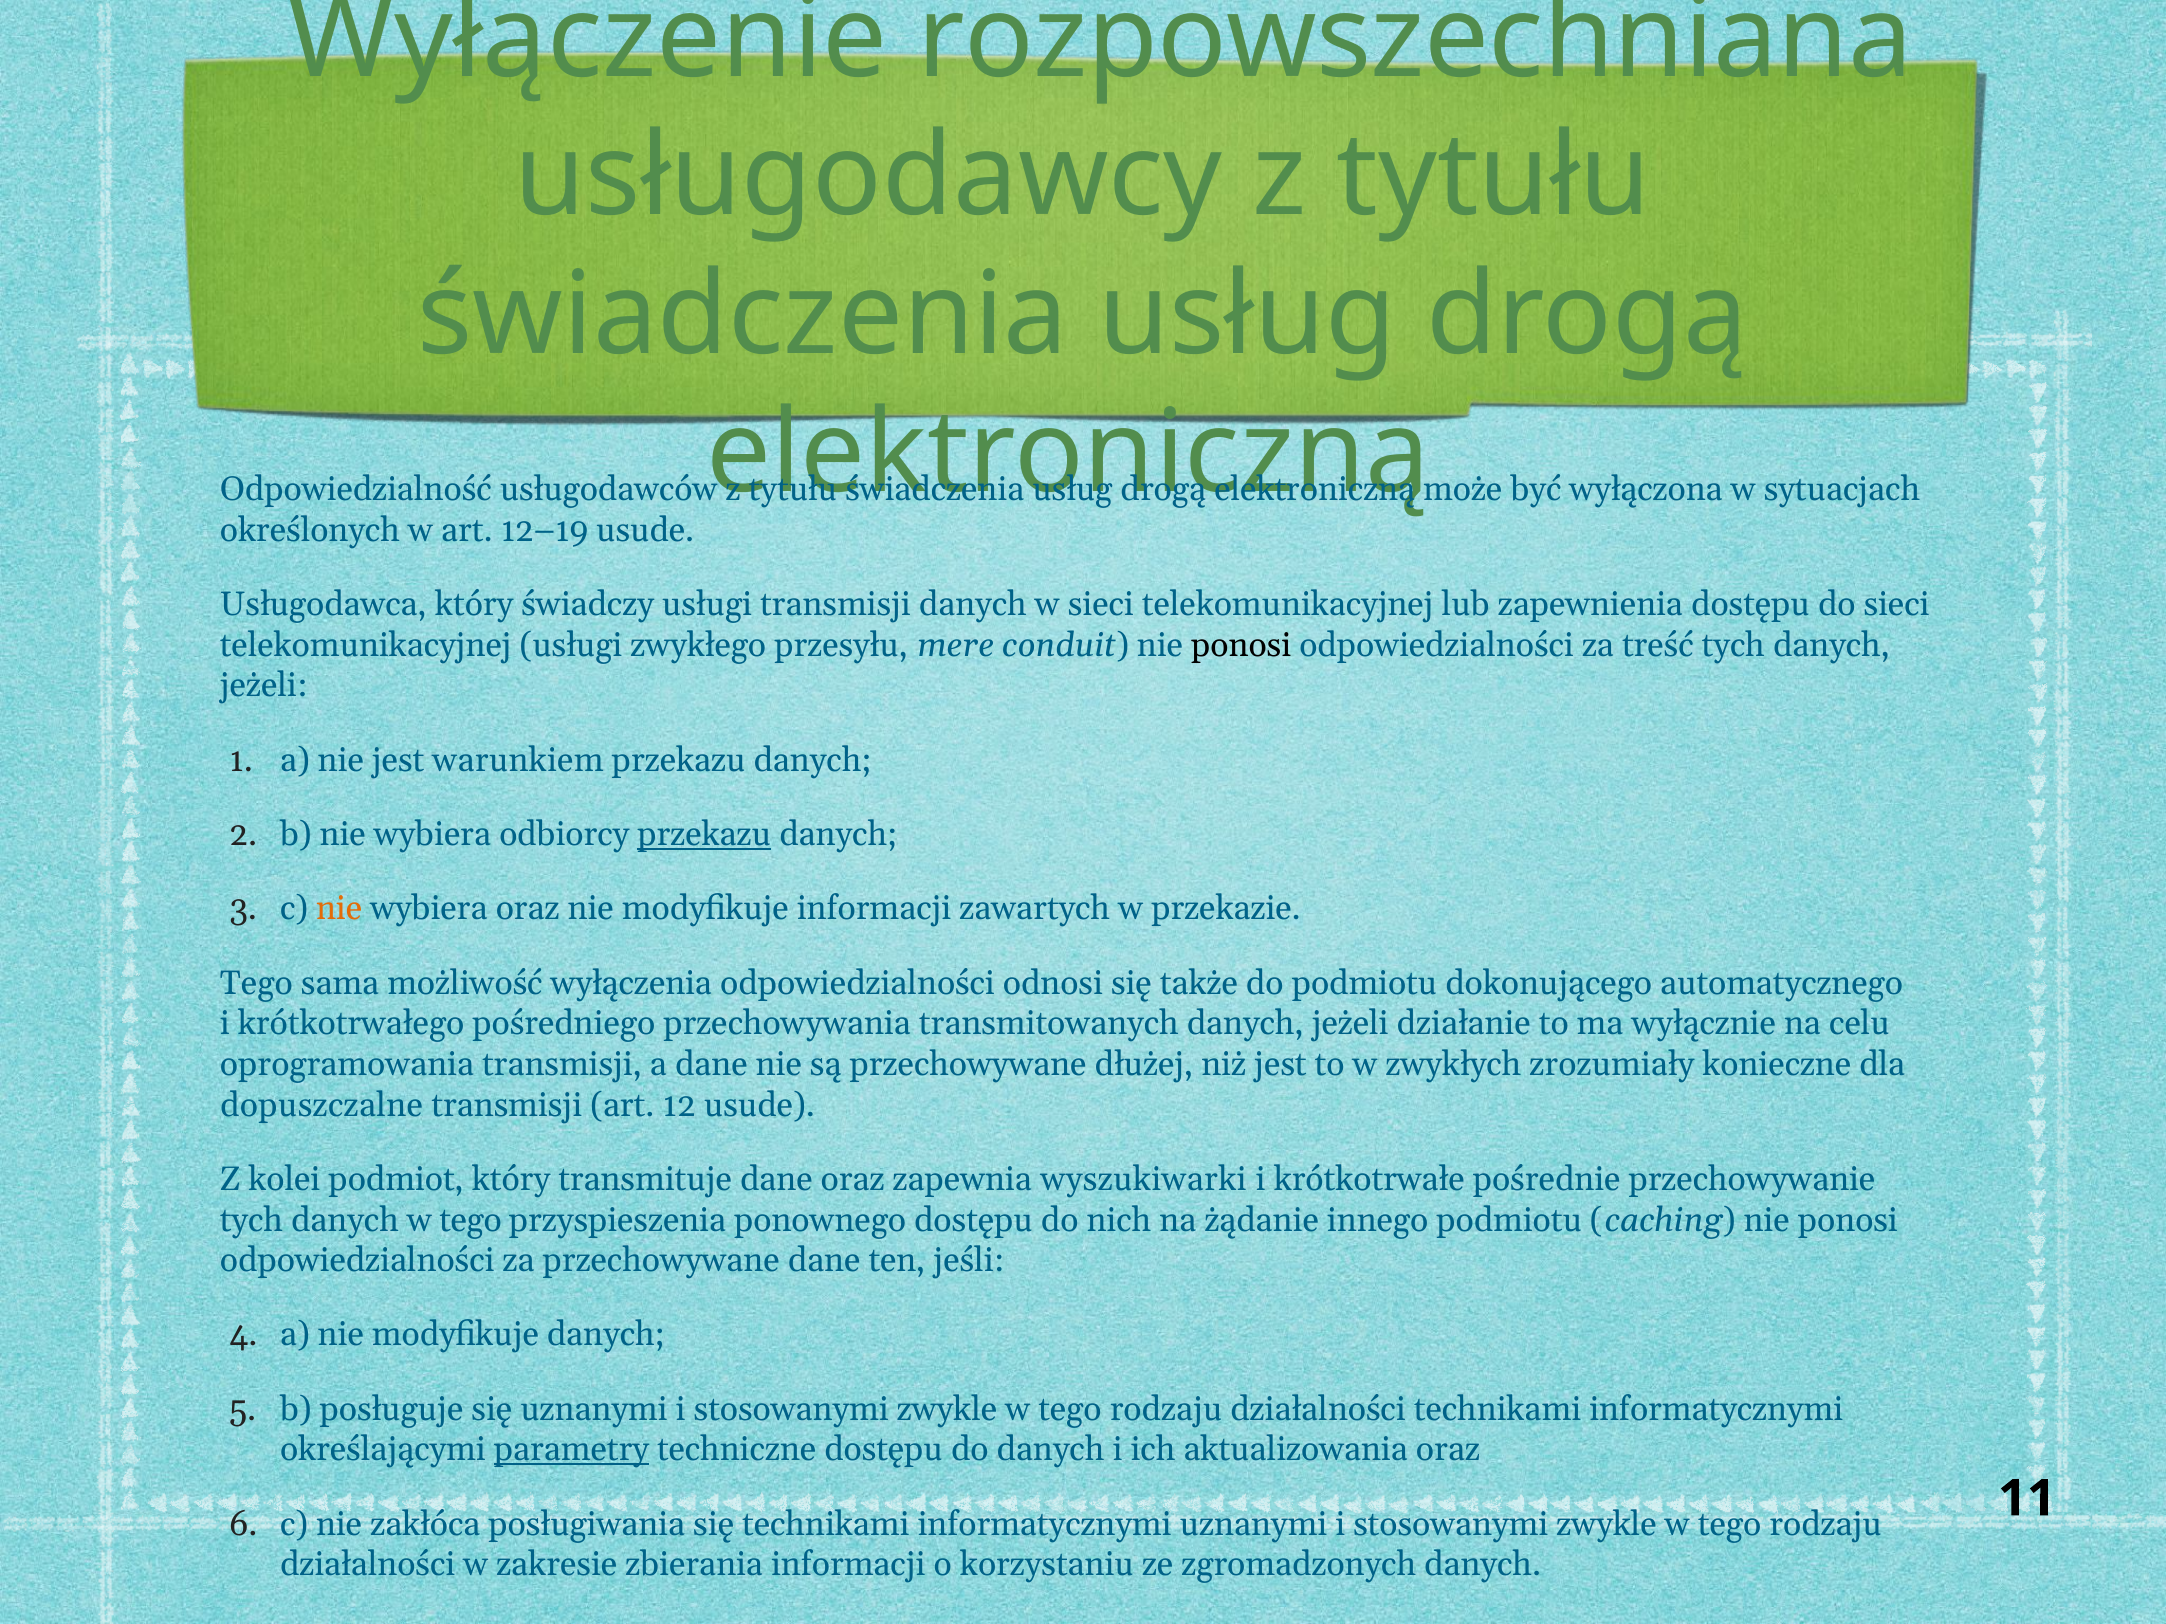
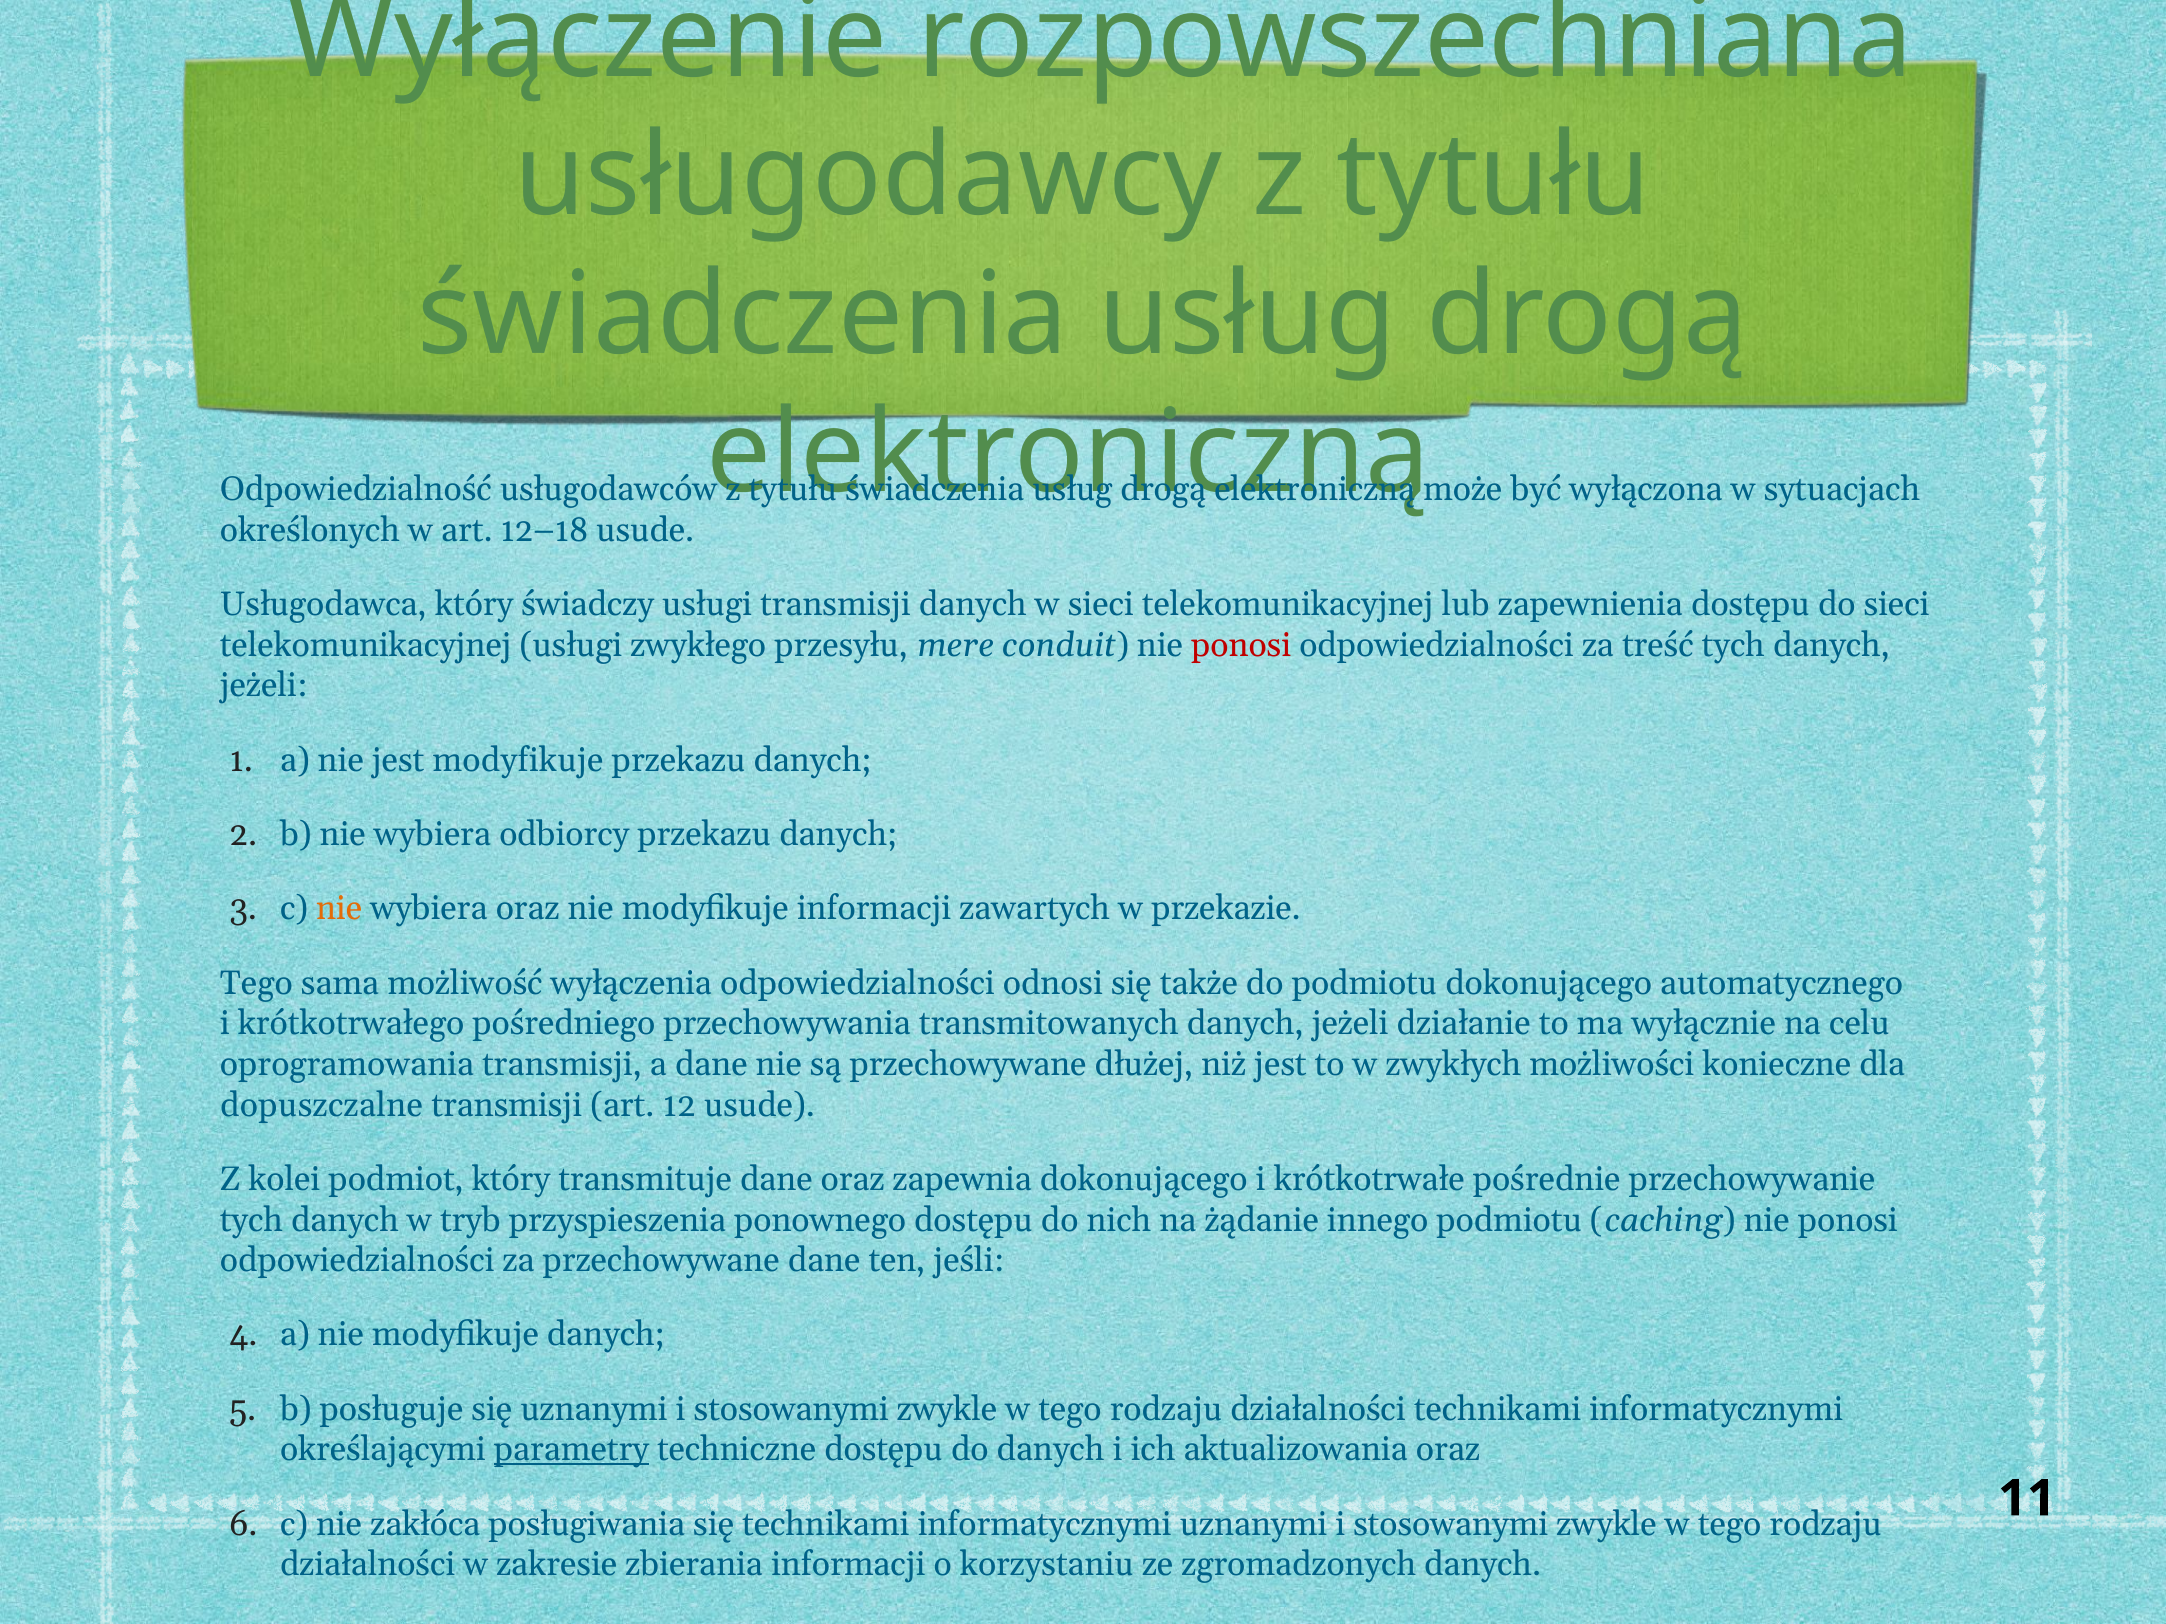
12–19: 12–19 -> 12–18
ponosi at (1241, 645) colour: black -> red
jest warunkiem: warunkiem -> modyfikuje
przekazu at (704, 835) underline: present -> none
zrozumiały: zrozumiały -> możliwości
zapewnia wyszukiwarki: wyszukiwarki -> dokonującego
danych w tego: tego -> tryb
